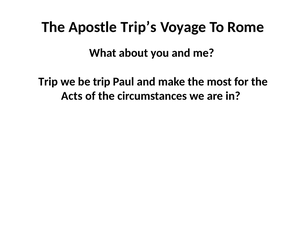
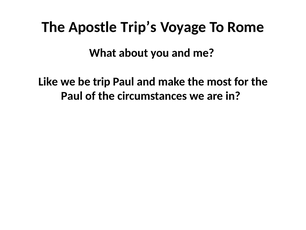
Trip at (48, 81): Trip -> Like
Acts at (72, 96): Acts -> Paul
